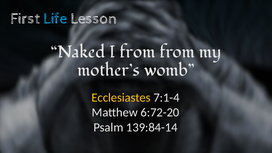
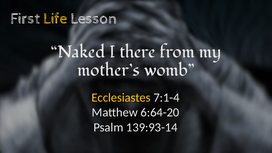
Life colour: light blue -> yellow
I from: from -> there
6:72-20: 6:72-20 -> 6:64-20
139:84-14: 139:84-14 -> 139:93-14
